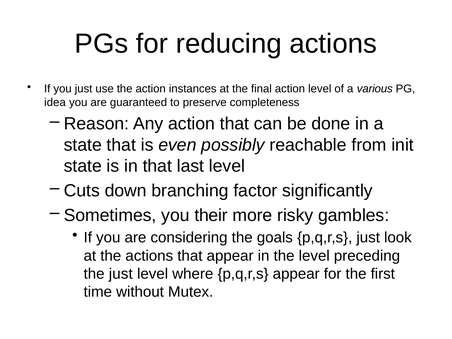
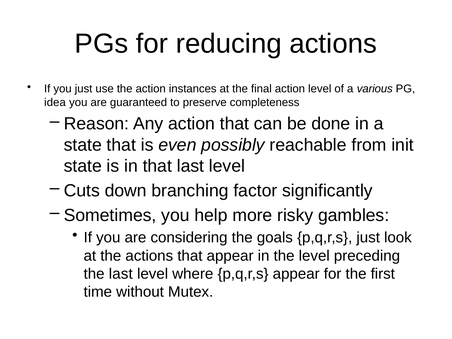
their: their -> help
the just: just -> last
